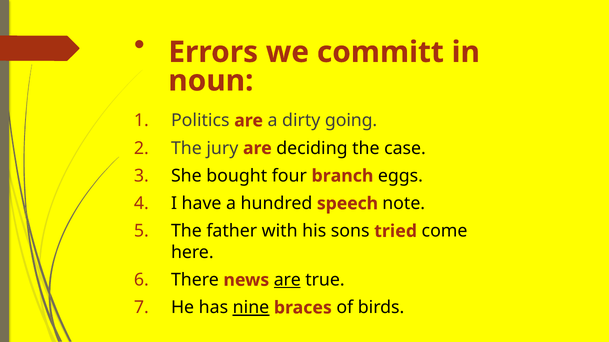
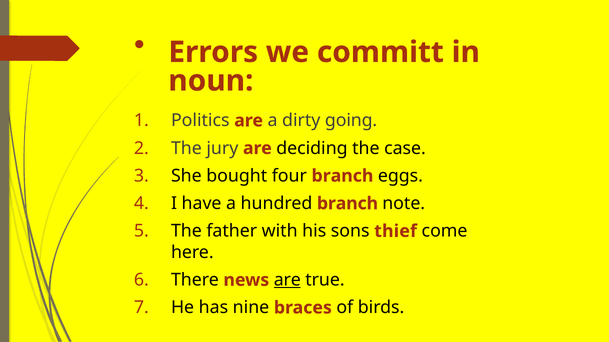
hundred speech: speech -> branch
tried: tried -> thief
nine underline: present -> none
